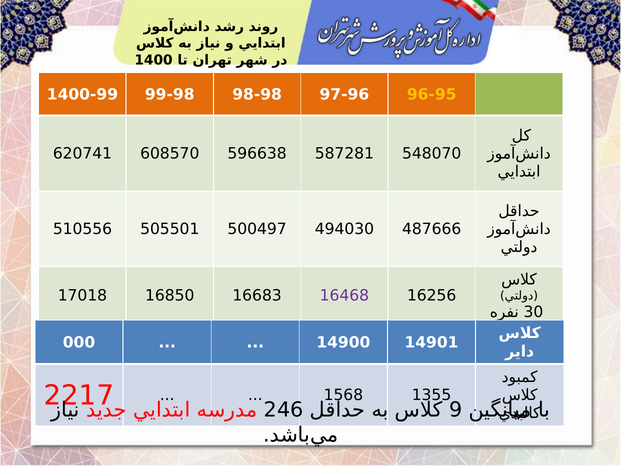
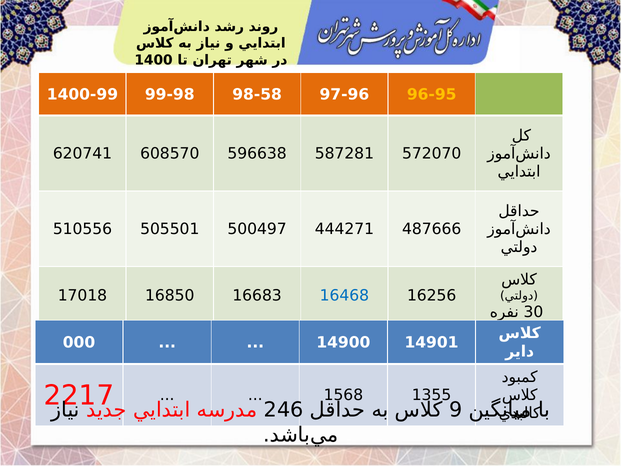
98-98: 98-98 -> 98-58
548070: 548070 -> 572070
494030: 494030 -> 444271
16468 colour: purple -> blue
